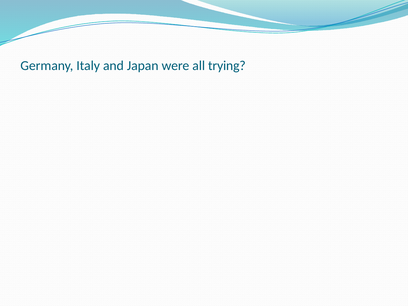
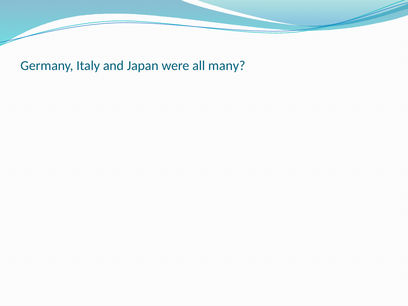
trying: trying -> many
